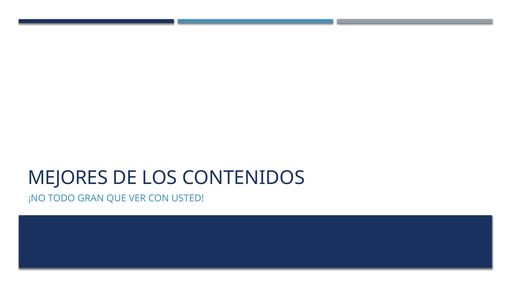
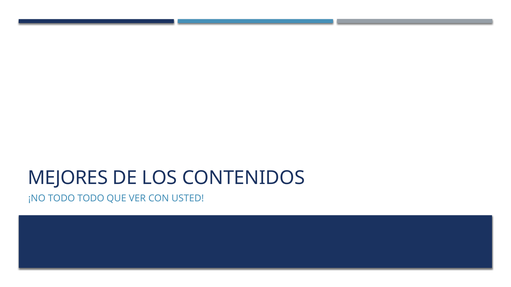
TODO GRAN: GRAN -> TODO
